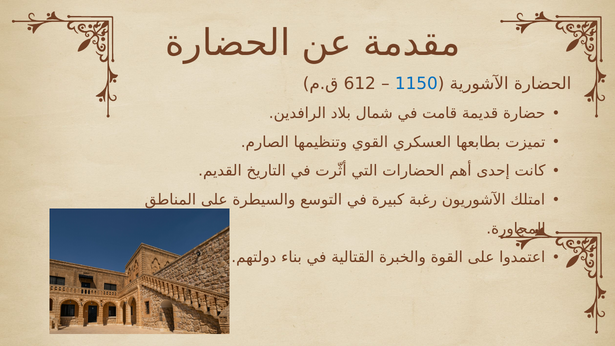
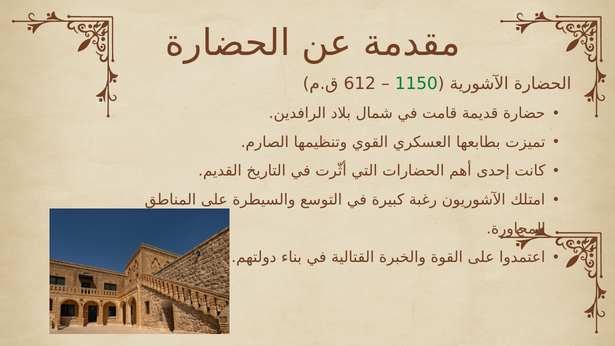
1150 colour: blue -> green
